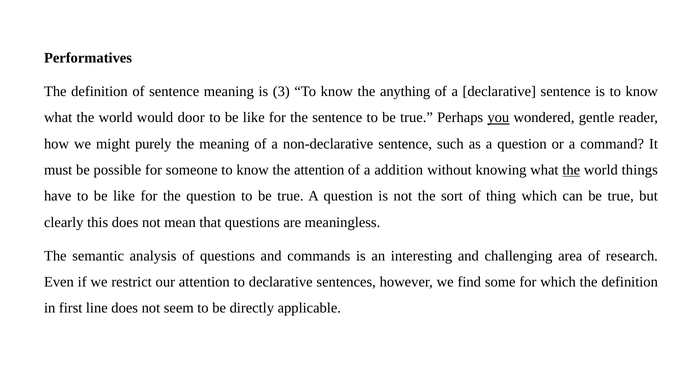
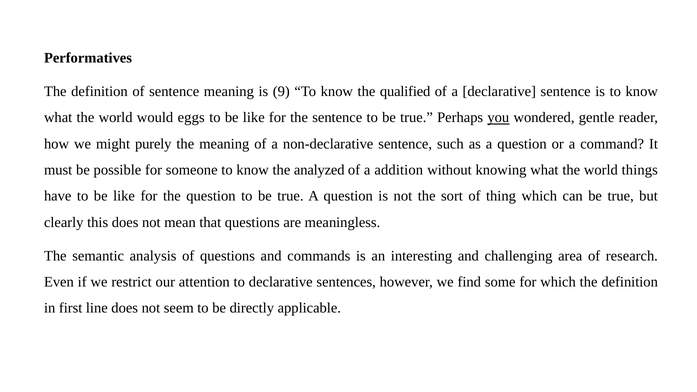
3: 3 -> 9
anything: anything -> qualified
door: door -> eggs
the attention: attention -> analyzed
the at (571, 170) underline: present -> none
